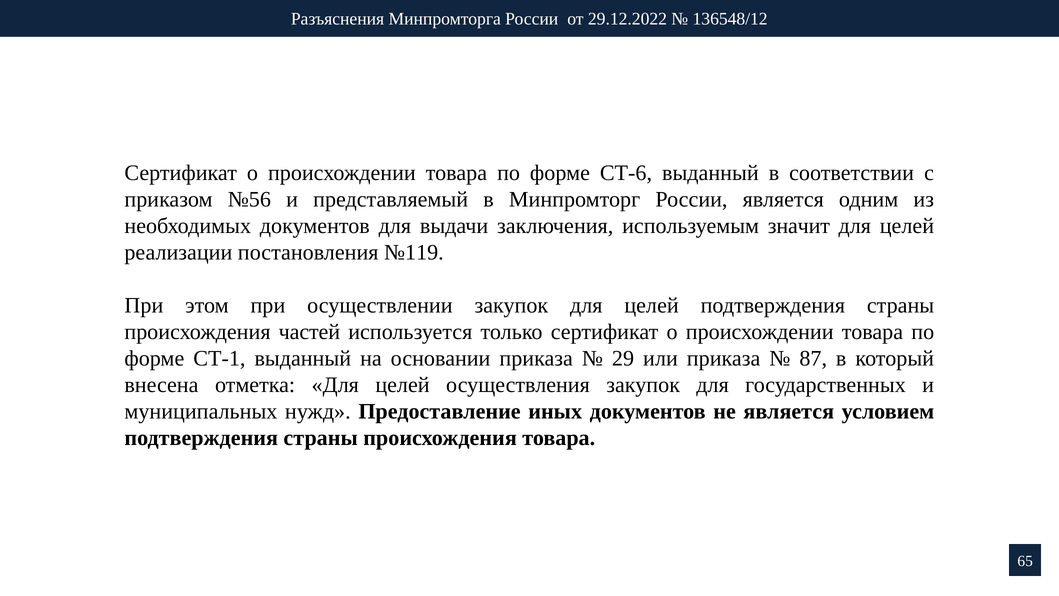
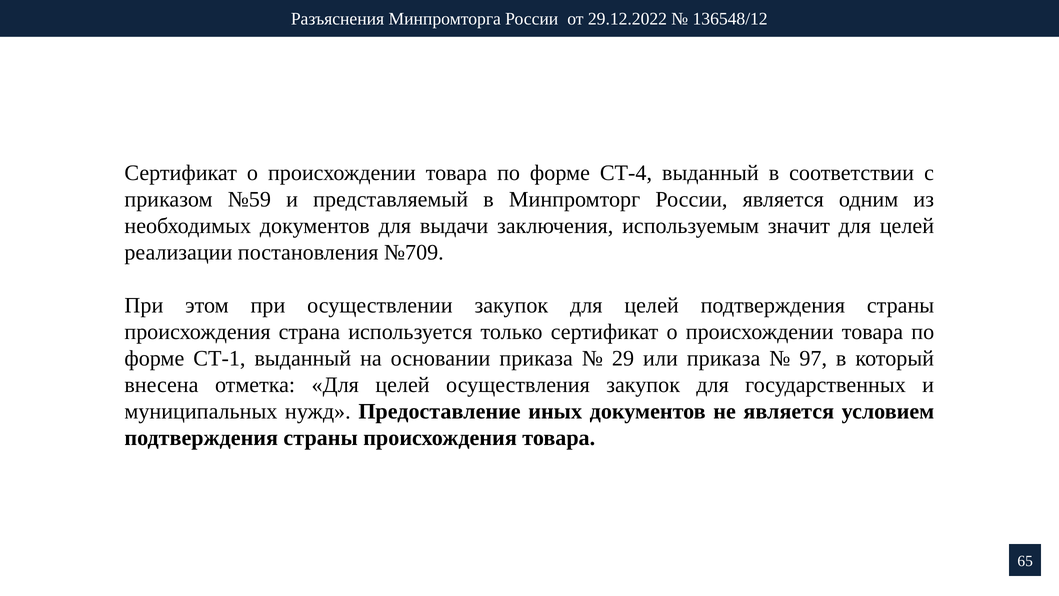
СТ-6: СТ-6 -> СТ-4
№56: №56 -> №59
№119: №119 -> №709
частей: частей -> страна
87: 87 -> 97
